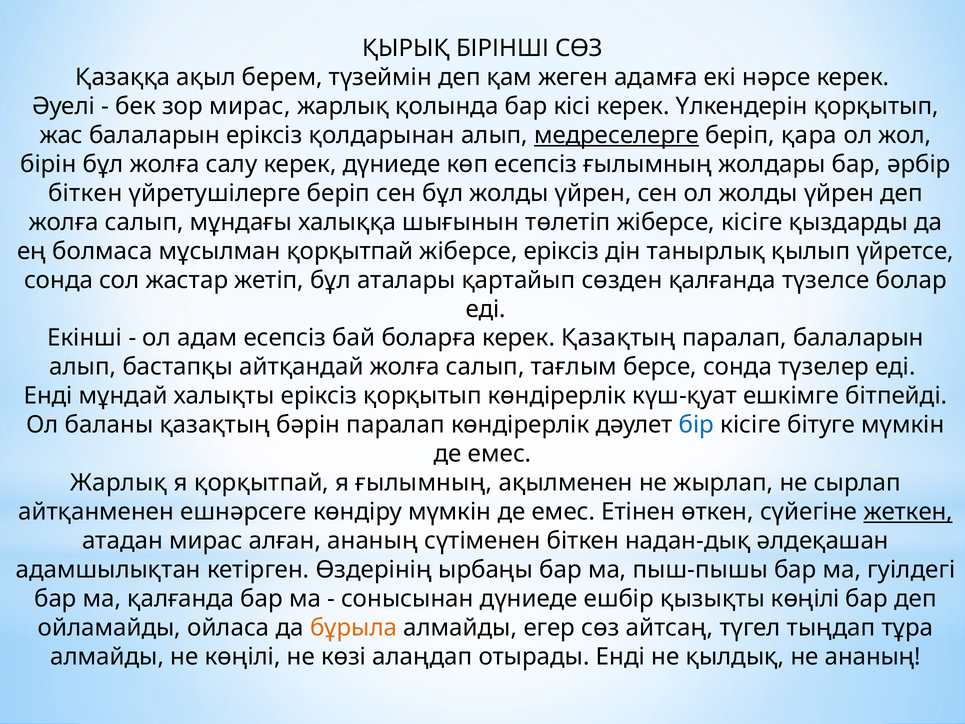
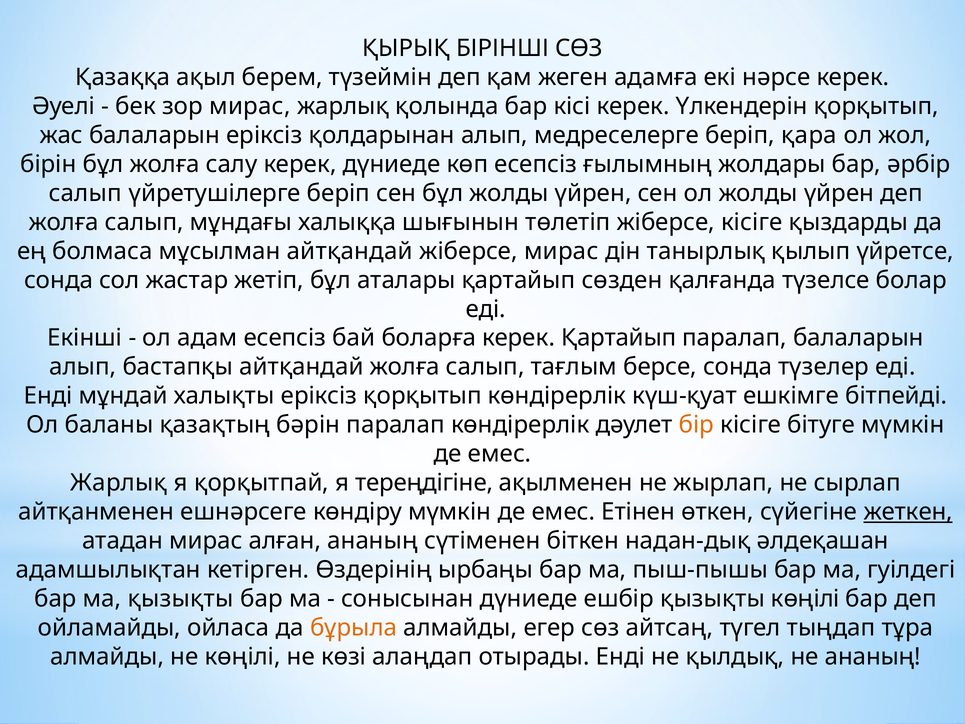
медреселерге underline: present -> none
біткен at (85, 193): біткен -> салып
мұсылман қорқытпай: қорқытпай -> айтқандай
жіберсе еріксіз: еріксіз -> мирас
керек Қазақтың: Қазақтың -> Қартайып
бір colour: blue -> orange
я ғылымның: ғылымның -> тереңдігіне
ма қалғанда: қалғанда -> қызықты
